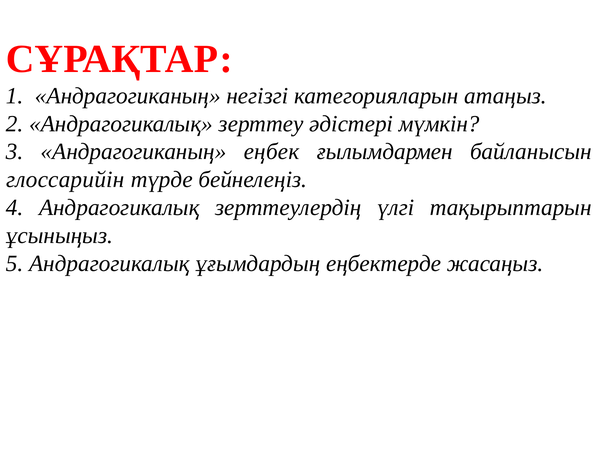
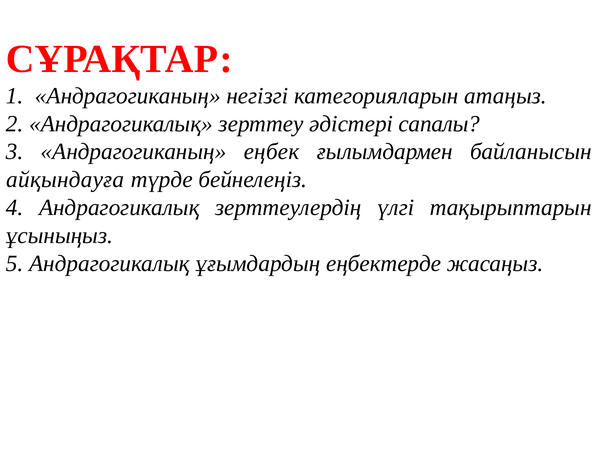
мүмкін: мүмкін -> сапалы
глоссарийін: глоссарийін -> айқындауға
